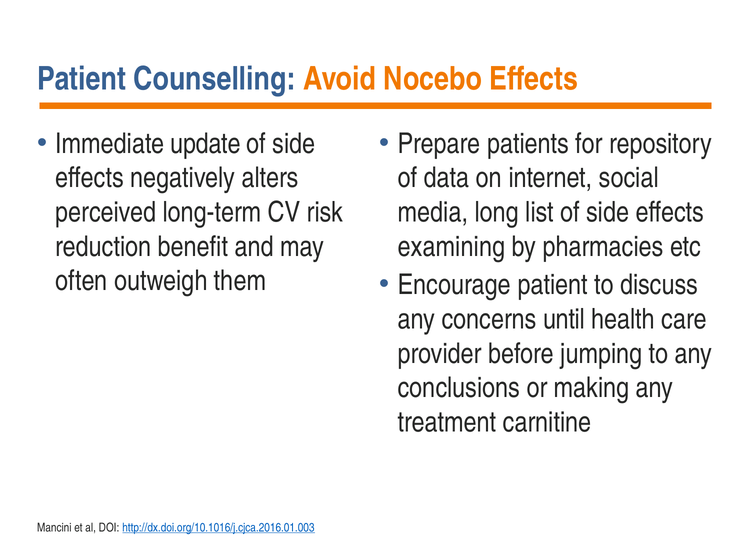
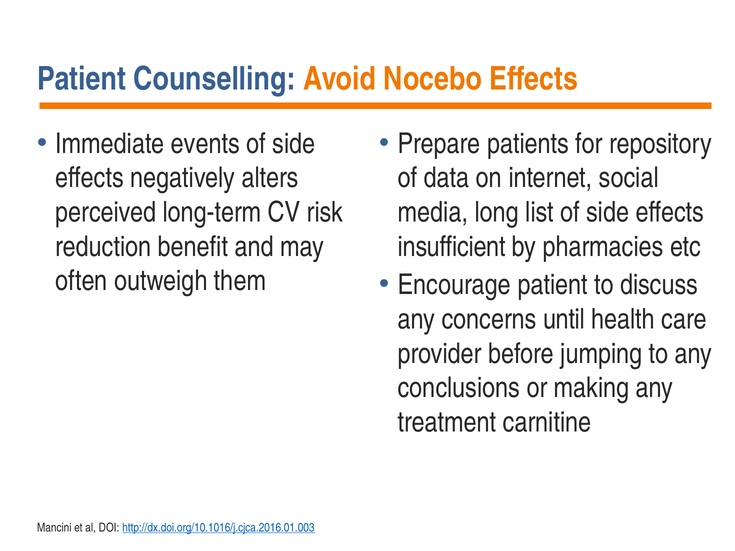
update: update -> events
examining: examining -> insufficient
